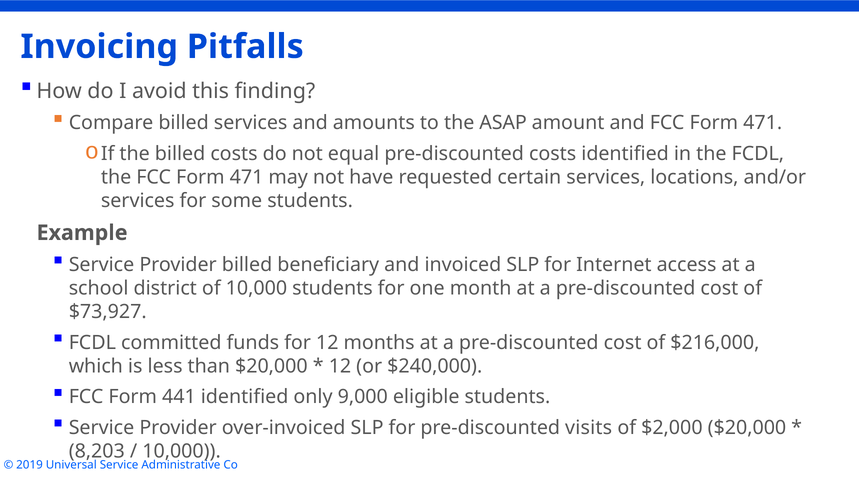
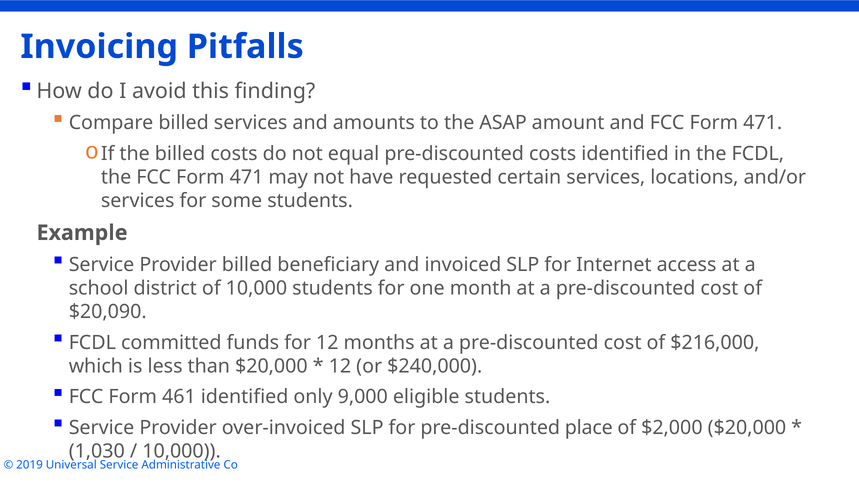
$73,927: $73,927 -> $20,090
441: 441 -> 461
visits: visits -> place
8,203: 8,203 -> 1,030
